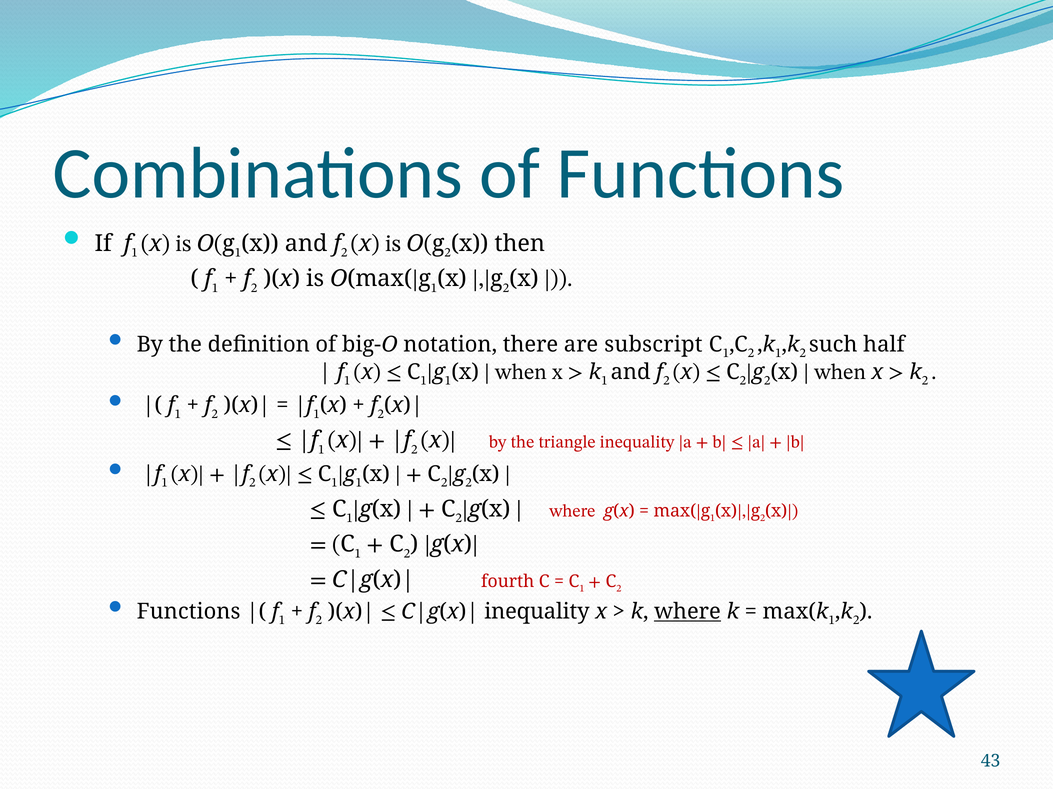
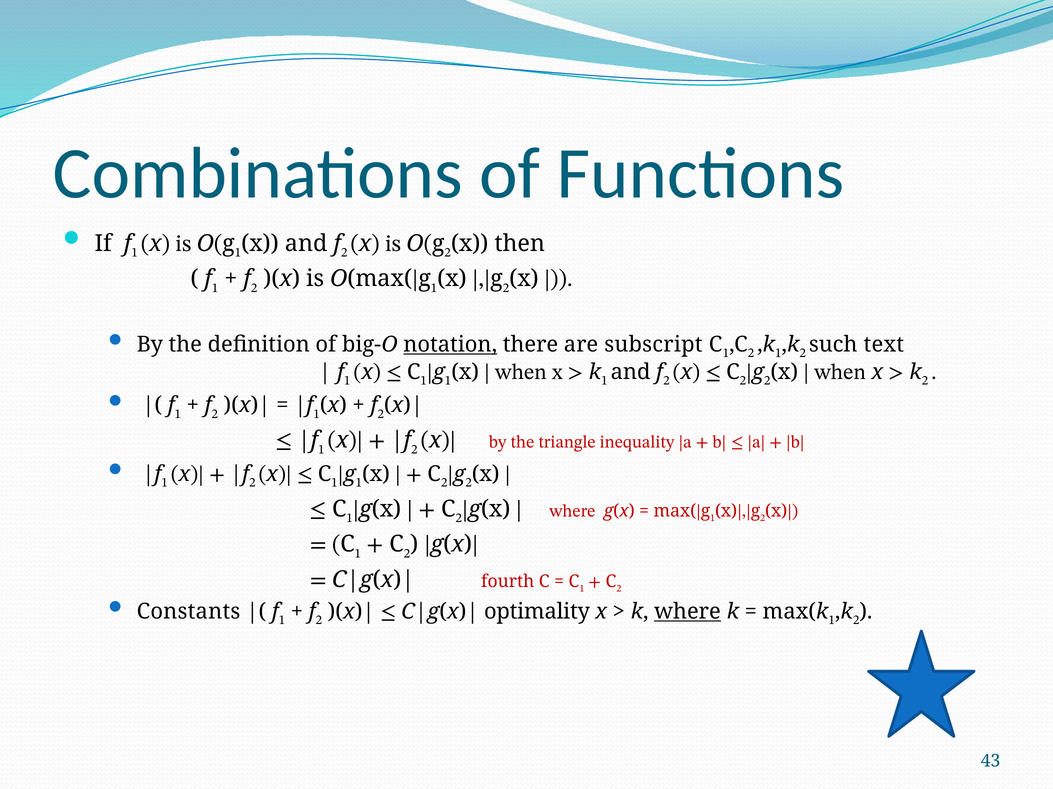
notation underline: none -> present
half: half -> text
Functions at (189, 612): Functions -> Constants
inequality at (537, 612): inequality -> optimality
